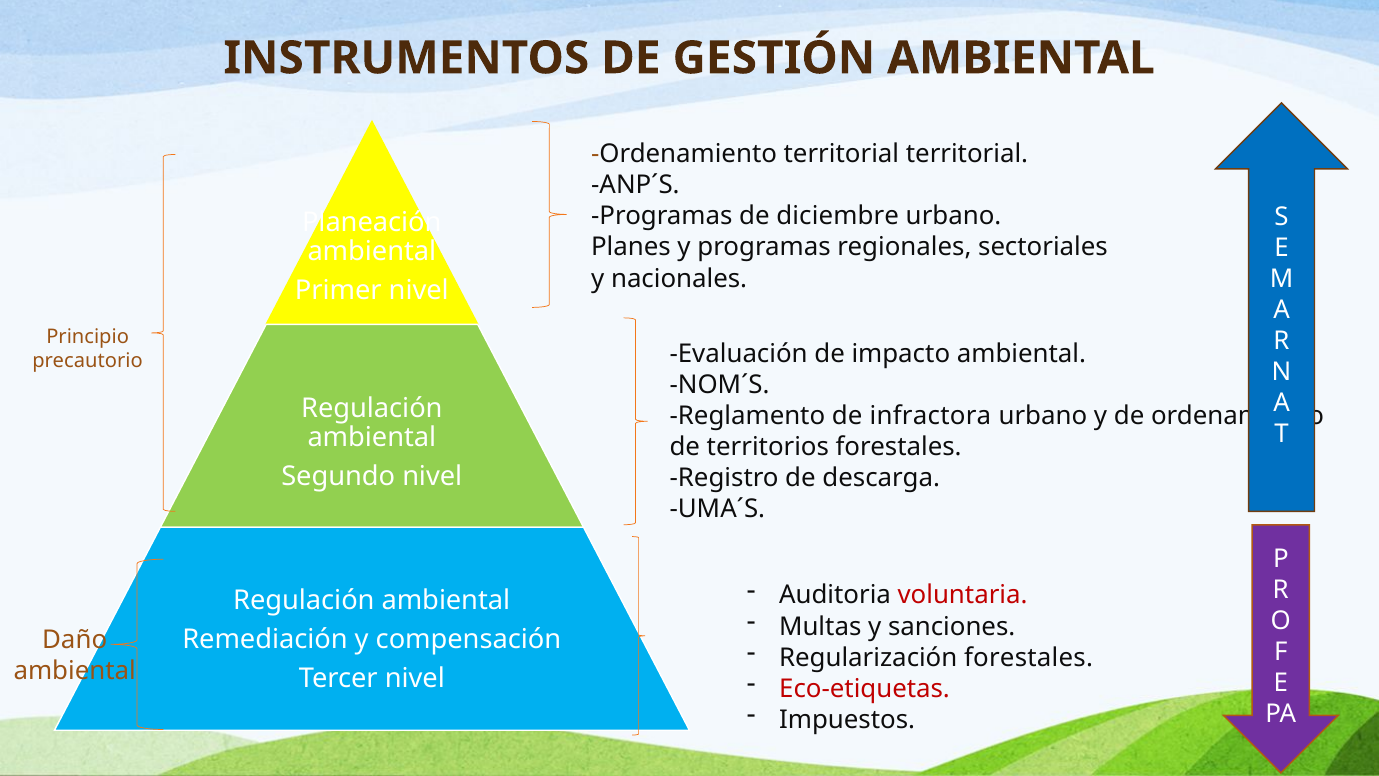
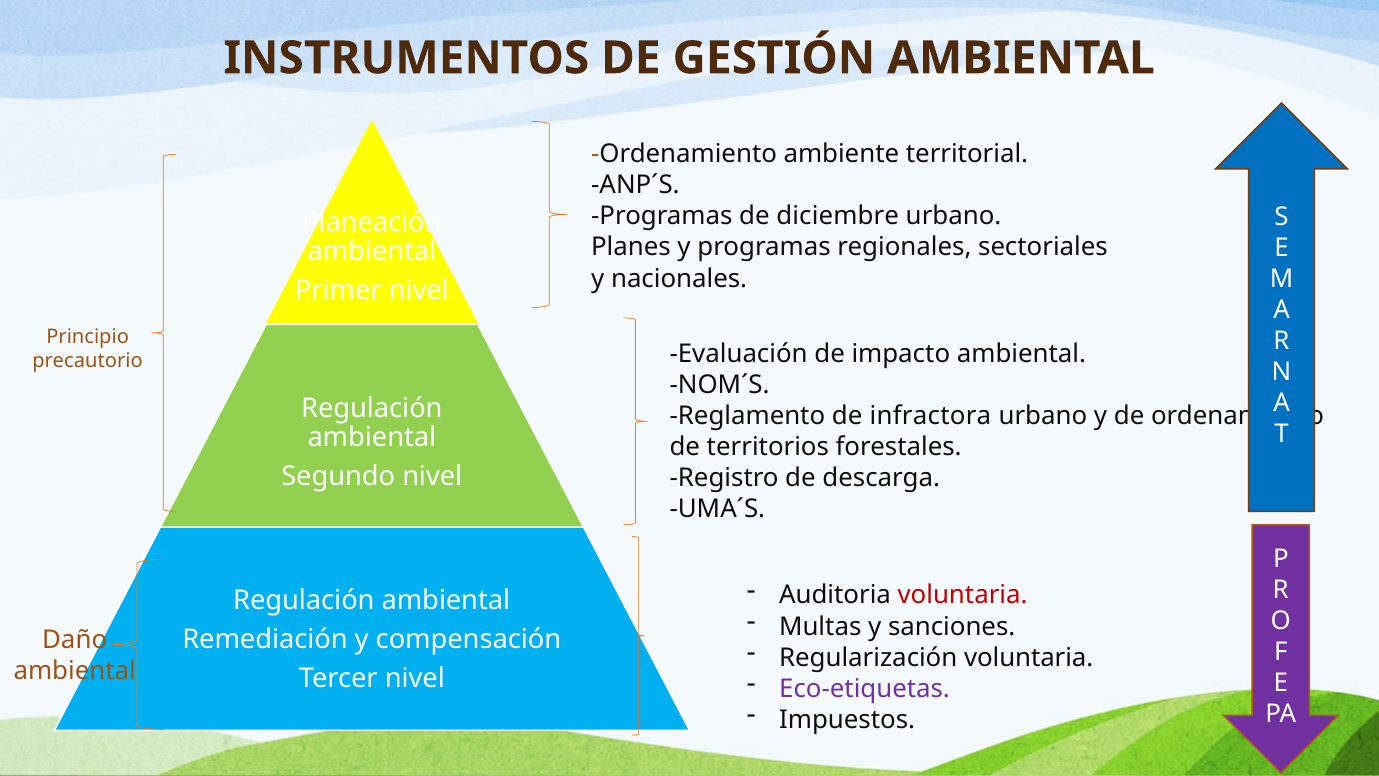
Ordenamiento territorial: territorial -> ambiente
Regularización forestales: forestales -> voluntaria
Eco-etiquetas colour: red -> purple
